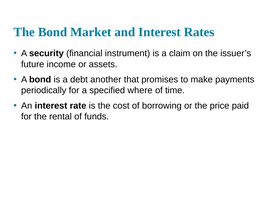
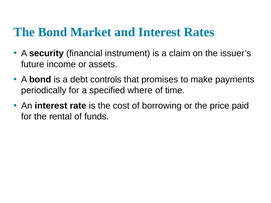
another: another -> controls
